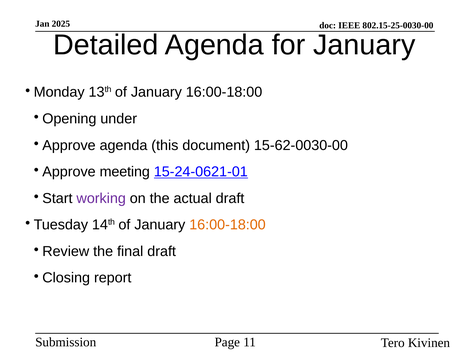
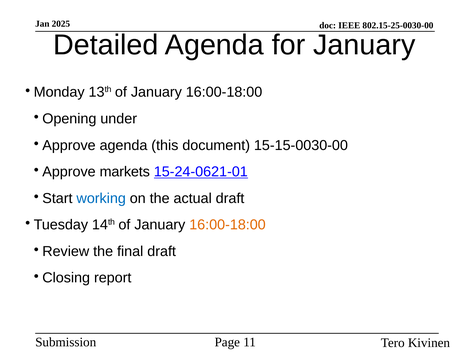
15-62-0030-00: 15-62-0030-00 -> 15-15-0030-00
meeting: meeting -> markets
working colour: purple -> blue
